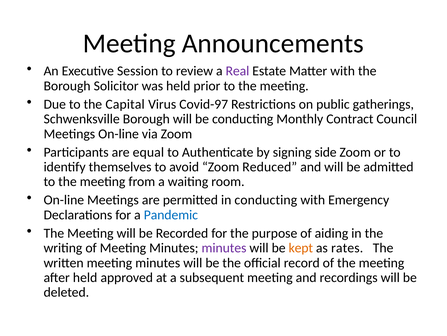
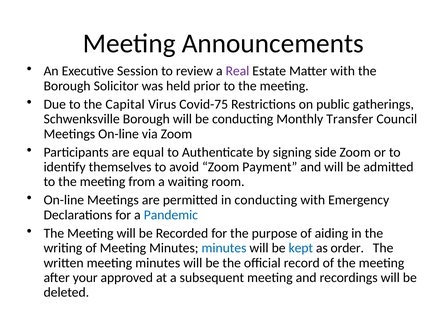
Covid-97: Covid-97 -> Covid-75
Contract: Contract -> Transfer
Reduced: Reduced -> Payment
minutes at (224, 248) colour: purple -> blue
kept colour: orange -> blue
rates: rates -> order
after held: held -> your
